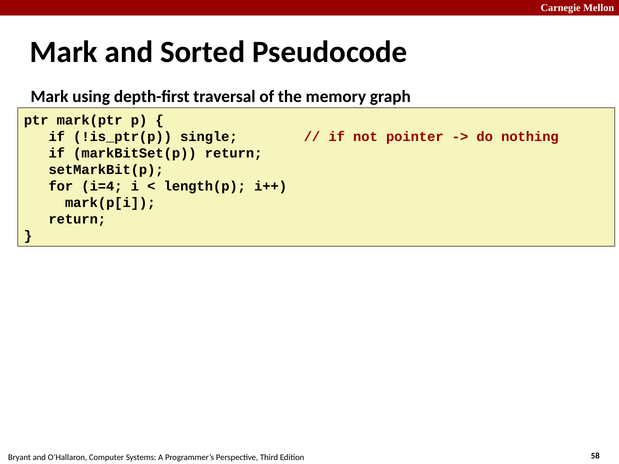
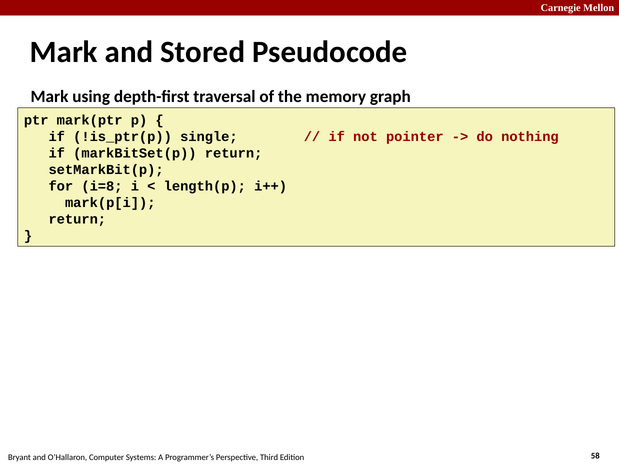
Sorted: Sorted -> Stored
i=4: i=4 -> i=8
